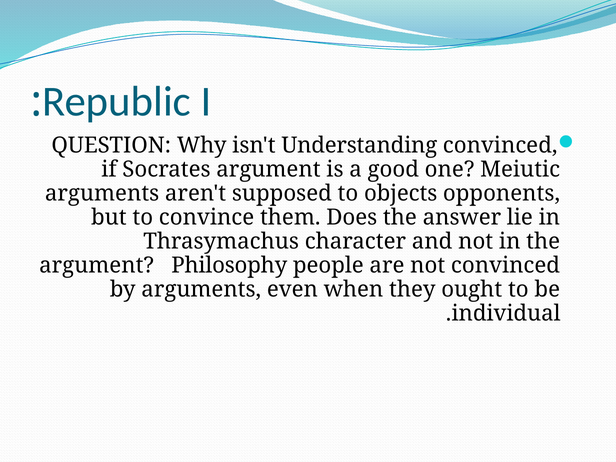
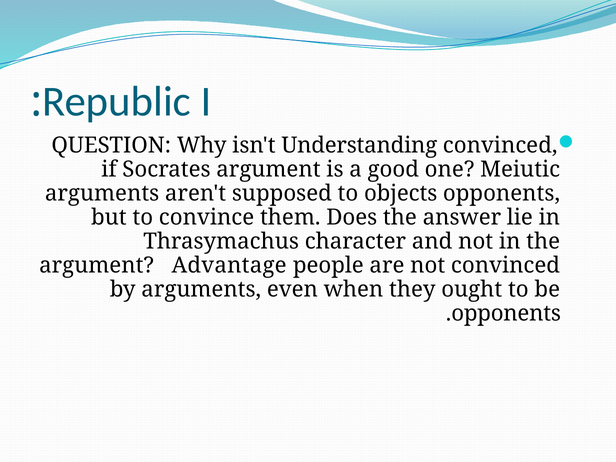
Philosophy: Philosophy -> Advantage
individual at (506, 313): individual -> opponents
